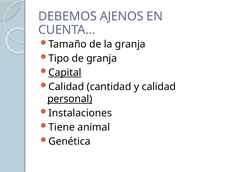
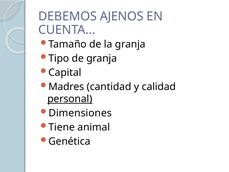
Capital underline: present -> none
Calidad at (66, 87): Calidad -> Madres
Instalaciones: Instalaciones -> Dimensiones
